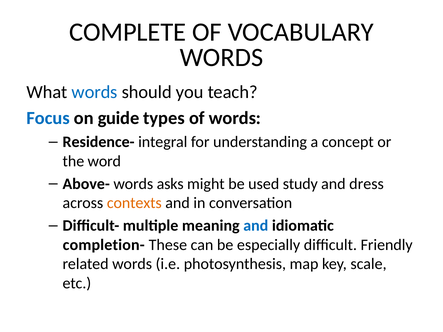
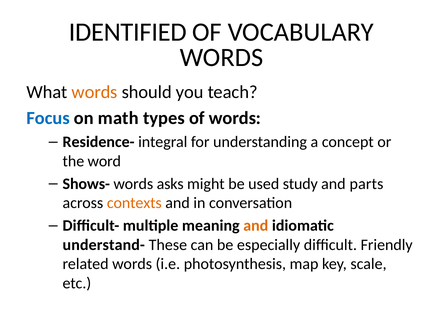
COMPLETE: COMPLETE -> IDENTIFIED
words at (95, 92) colour: blue -> orange
guide: guide -> math
Above-: Above- -> Shows-
dress: dress -> parts
and at (256, 226) colour: blue -> orange
completion-: completion- -> understand-
